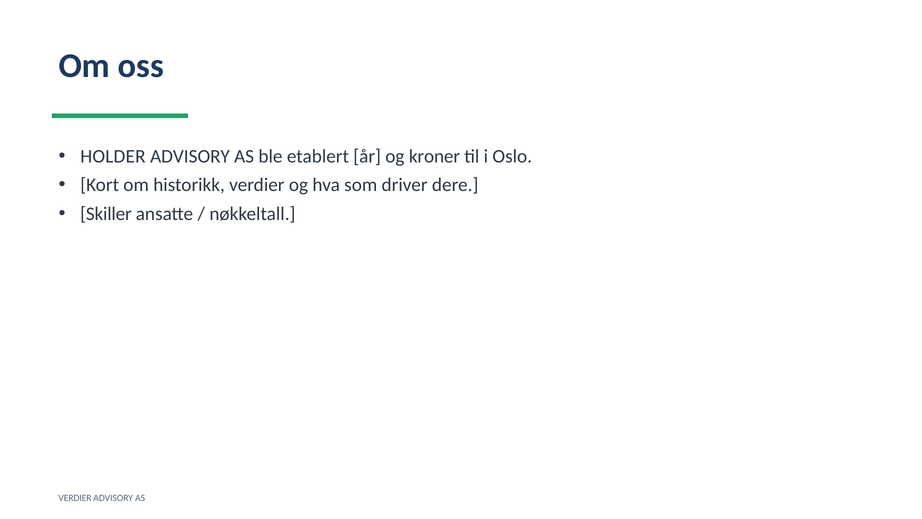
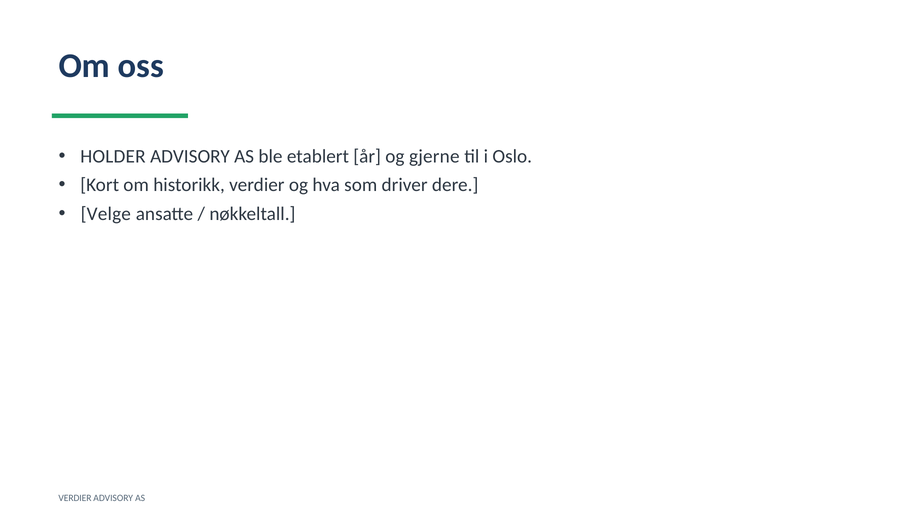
kroner: kroner -> gjerne
Skiller: Skiller -> Velge
